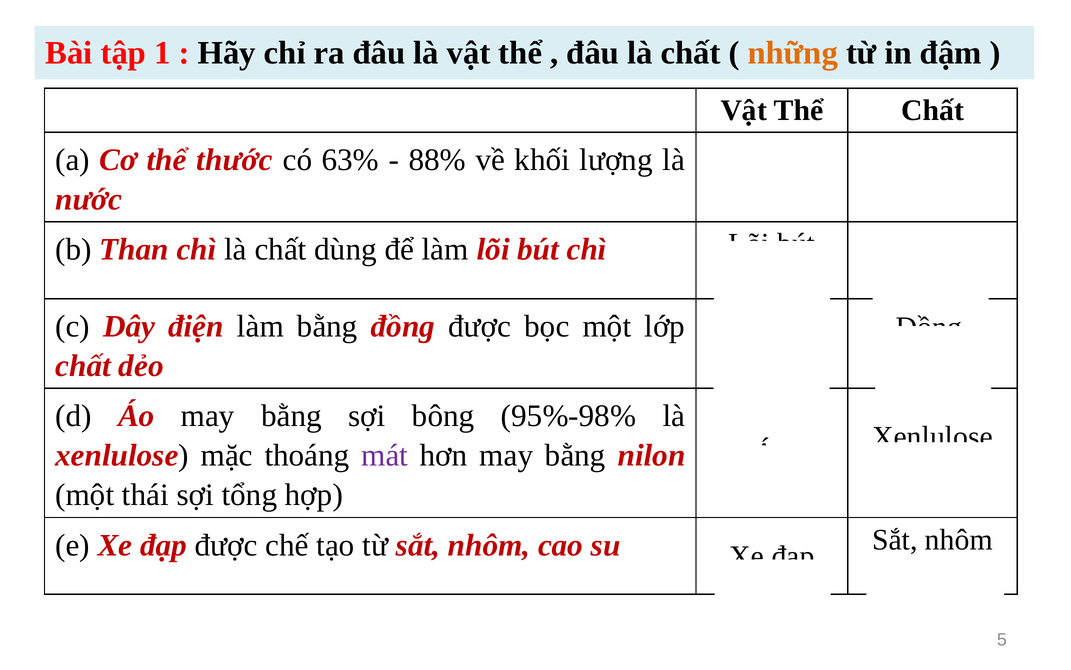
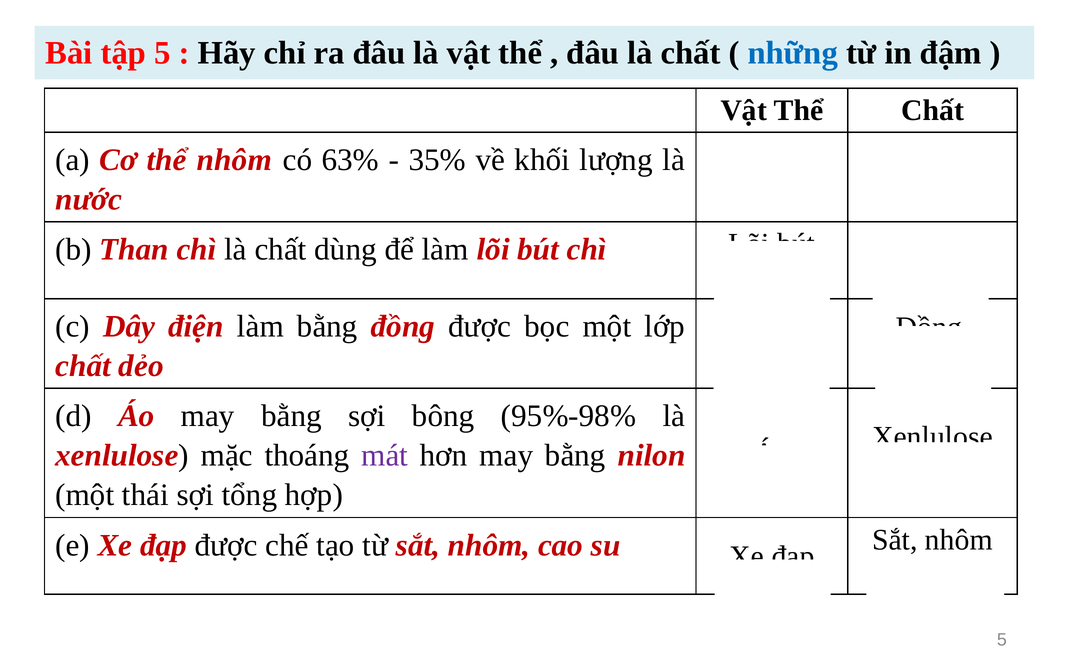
tập 1: 1 -> 5
những colour: orange -> blue
thể thước: thước -> nhôm
88%: 88% -> 35%
